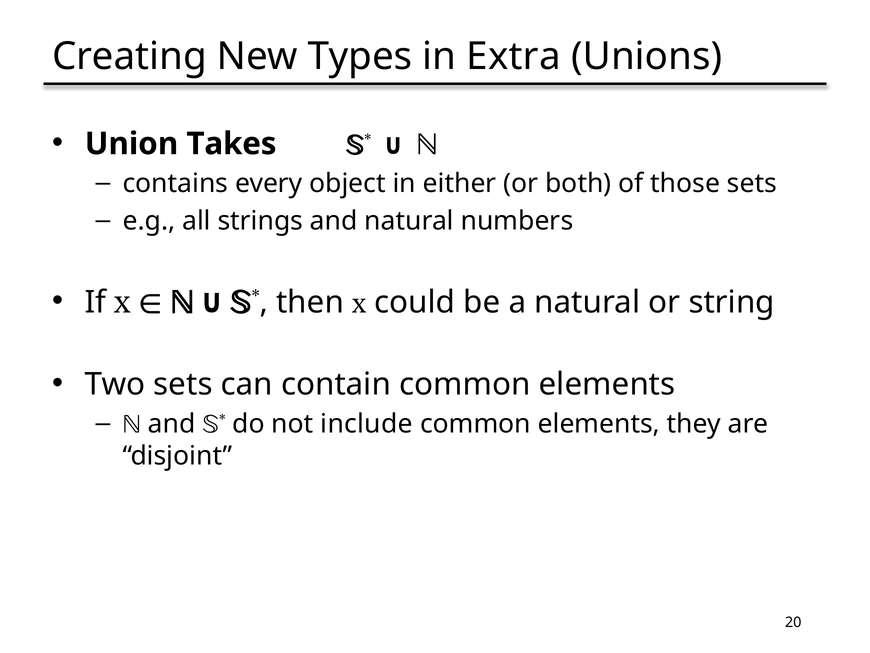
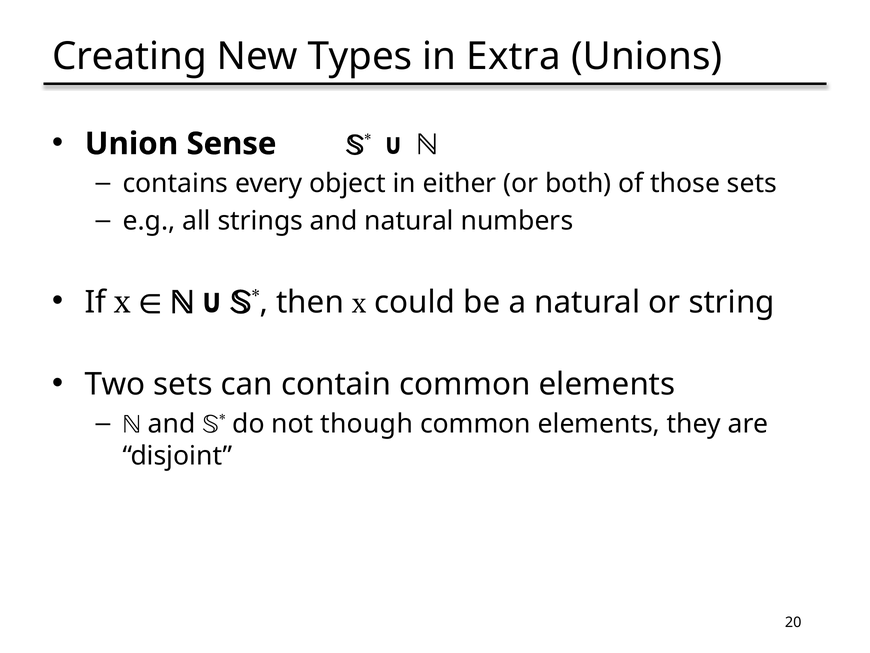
Takes: Takes -> Sense
include: include -> though
